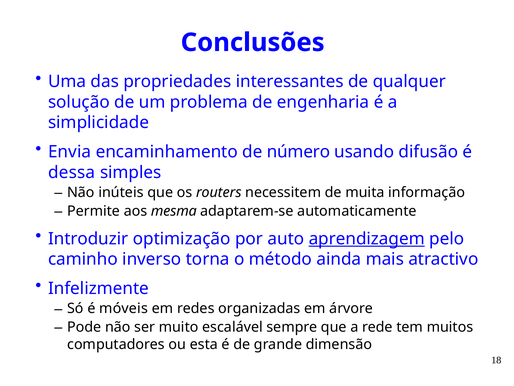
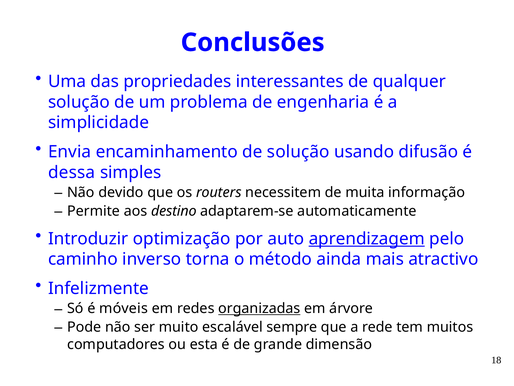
de número: número -> solução
inúteis: inúteis -> devido
mesma: mesma -> destino
organizadas underline: none -> present
